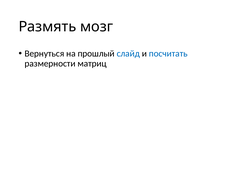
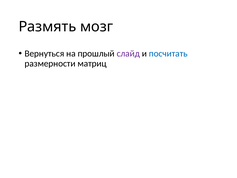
слайд colour: blue -> purple
